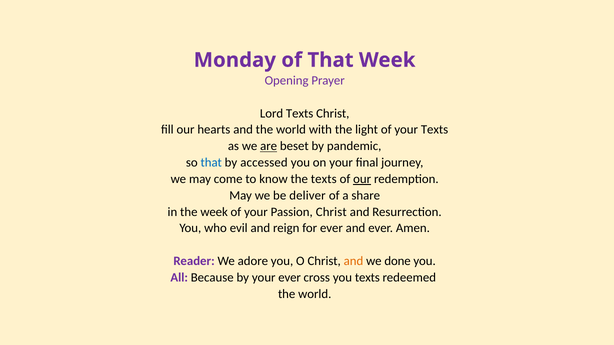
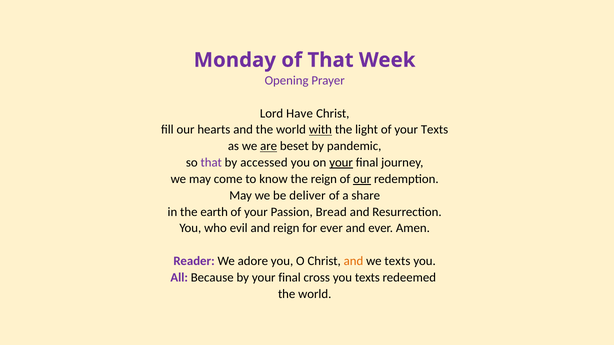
Lord Texts: Texts -> Have
with underline: none -> present
that at (211, 163) colour: blue -> purple
your at (341, 163) underline: none -> present
the texts: texts -> reign
the week: week -> earth
Passion Christ: Christ -> Bread
we done: done -> texts
by your ever: ever -> final
